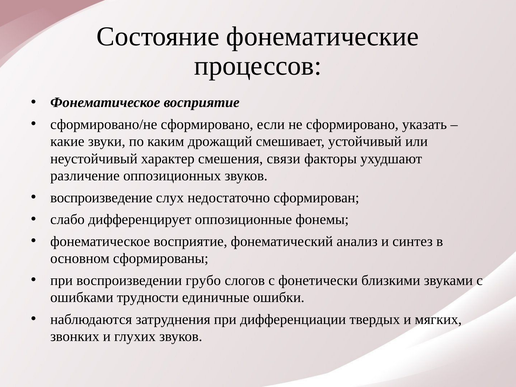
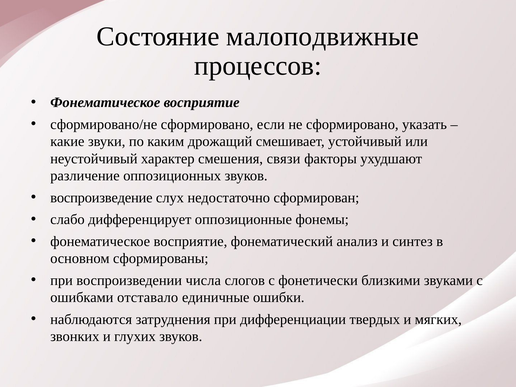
фонематические: фонематические -> малоподвижные
грубо: грубо -> числа
трудности: трудности -> отставало
